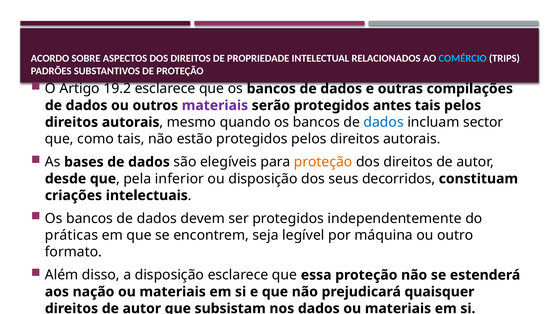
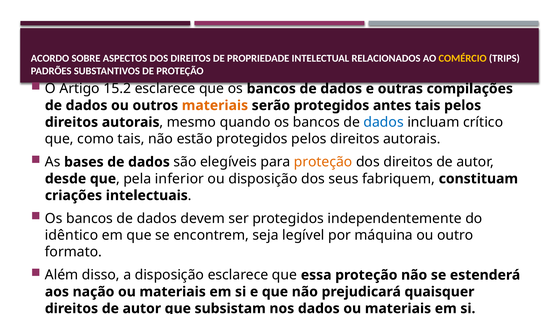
COMÉRCIO colour: light blue -> yellow
19.2: 19.2 -> 15.2
materiais at (215, 106) colour: purple -> orange
sector: sector -> crítico
decorridos: decorridos -> fabriquem
práticas: práticas -> idêntico
